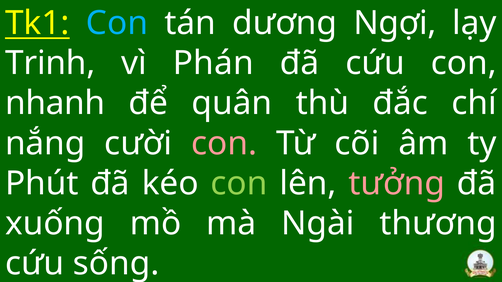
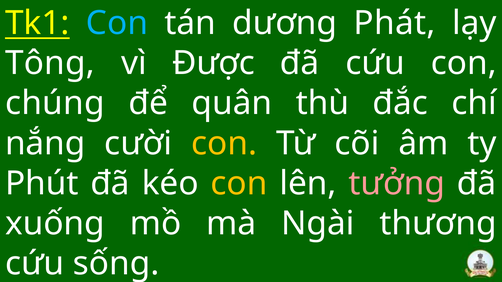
Ngợi: Ngợi -> Phát
Trinh: Trinh -> Tông
Phán: Phán -> Được
nhanh: nhanh -> chúng
con at (224, 144) colour: pink -> yellow
con at (239, 184) colour: light green -> yellow
